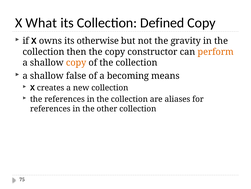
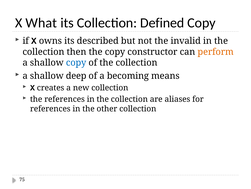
otherwise: otherwise -> described
gravity: gravity -> invalid
copy at (76, 63) colour: orange -> blue
false: false -> deep
